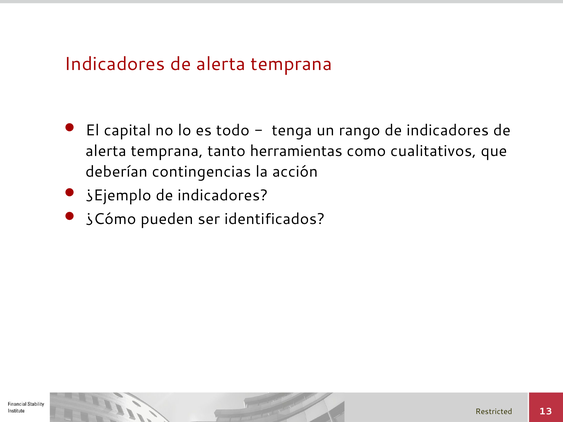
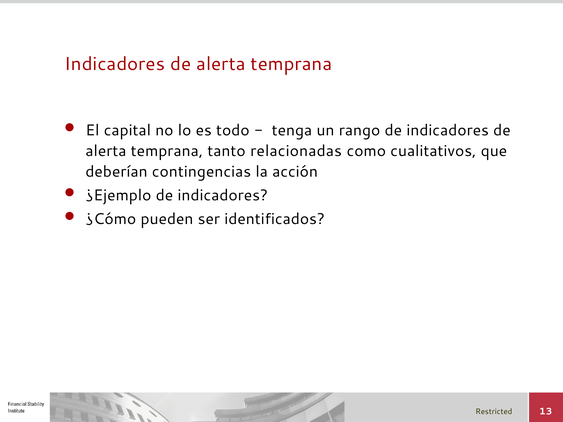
herramientas: herramientas -> relacionadas
